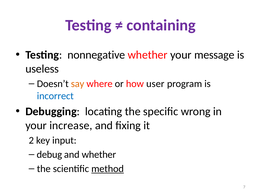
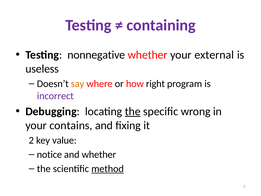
message: message -> external
user: user -> right
incorrect colour: blue -> purple
the at (133, 111) underline: none -> present
increase: increase -> contains
input: input -> value
debug: debug -> notice
